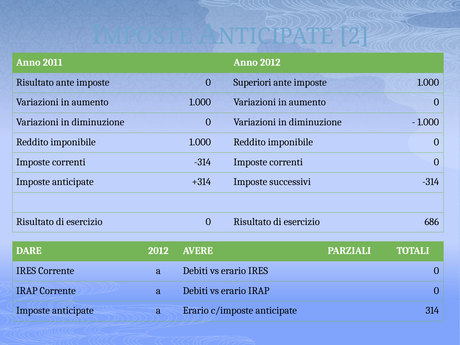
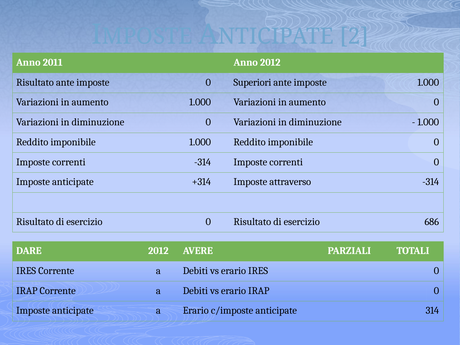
successivi: successivi -> attraverso
